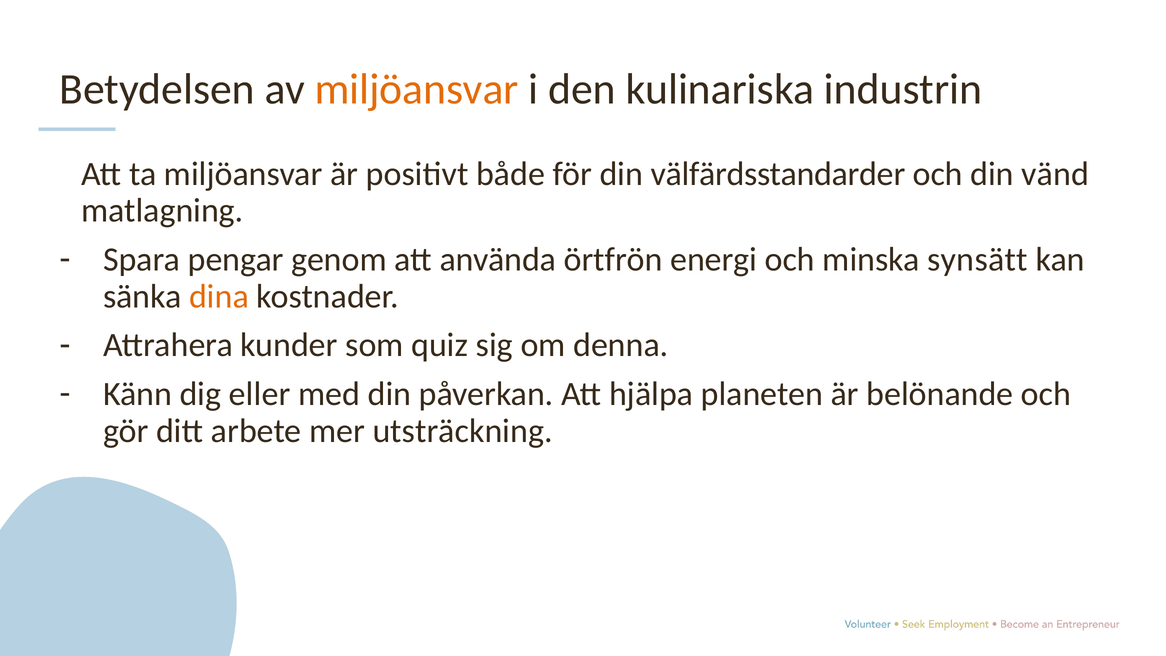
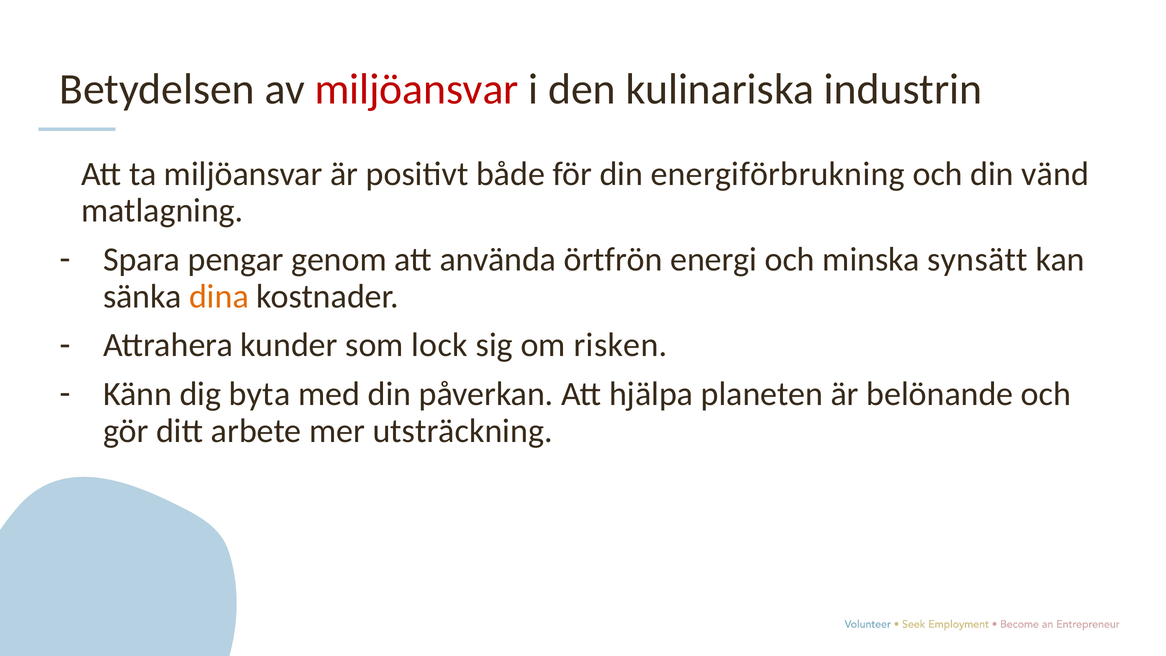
miljöansvar at (417, 89) colour: orange -> red
välfärdsstandarder: välfärdsstandarder -> energiförbrukning
quiz: quiz -> lock
denna: denna -> risken
eller: eller -> byta
